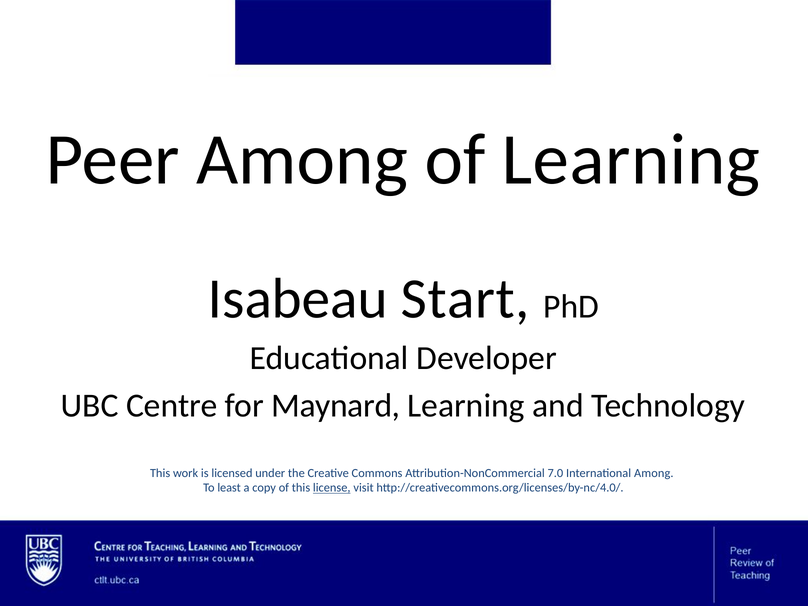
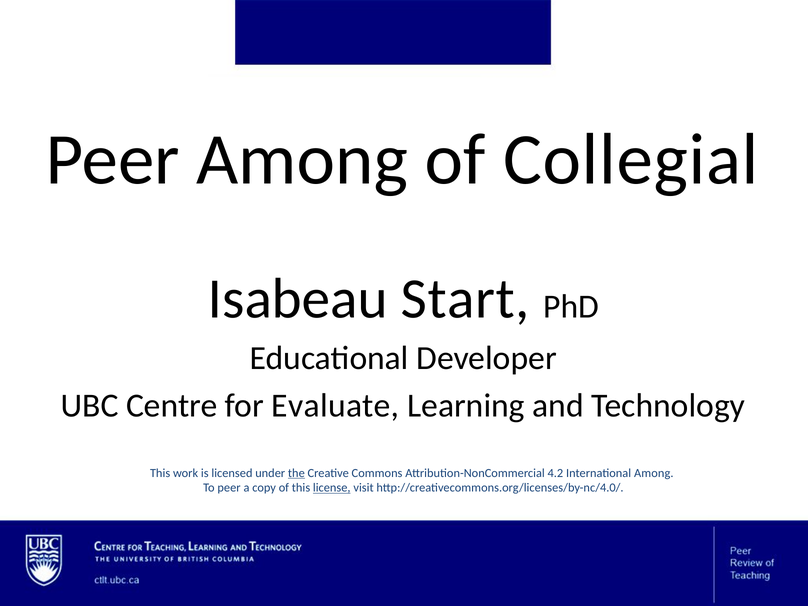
of Learning: Learning -> Collegial
Maynard: Maynard -> Evaluate
the underline: none -> present
7.0: 7.0 -> 4.2
To least: least -> peer
